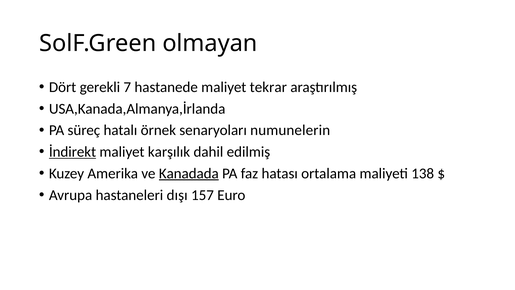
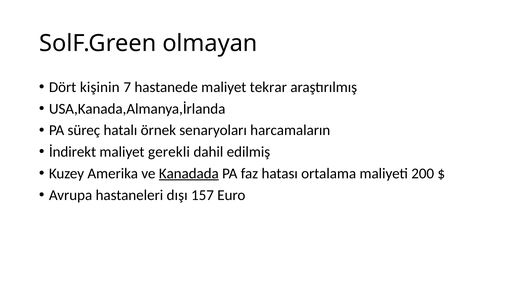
gerekli: gerekli -> kişinin
numunelerin: numunelerin -> harcamaların
İndirekt underline: present -> none
karşılık: karşılık -> gerekli
138: 138 -> 200
